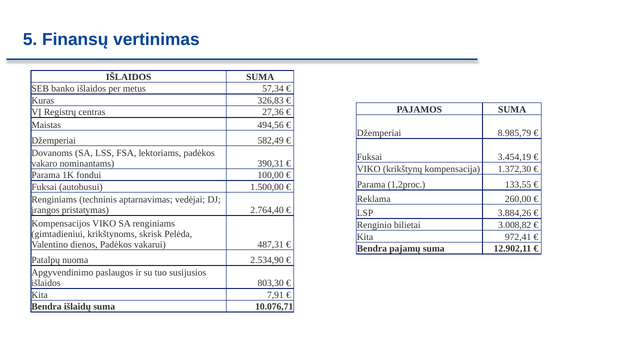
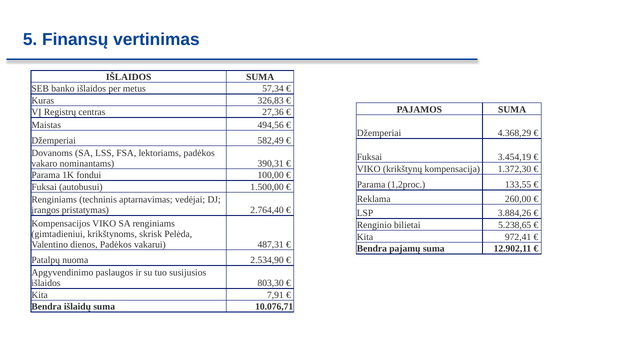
8.985,79: 8.985,79 -> 4.368,29
3.008,82: 3.008,82 -> 5.238,65
